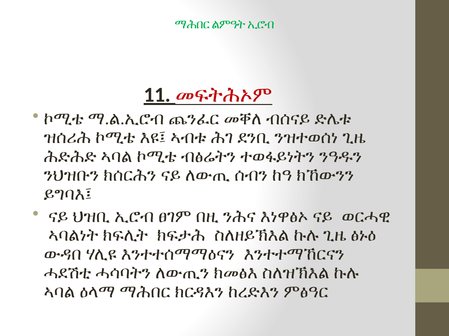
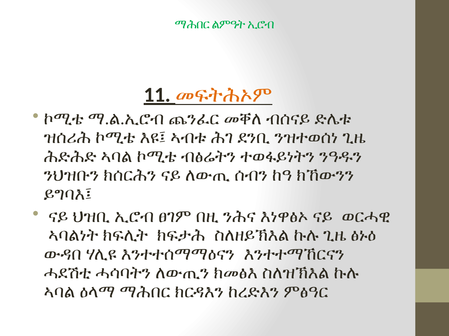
መፍትሕኦም colour: red -> orange
